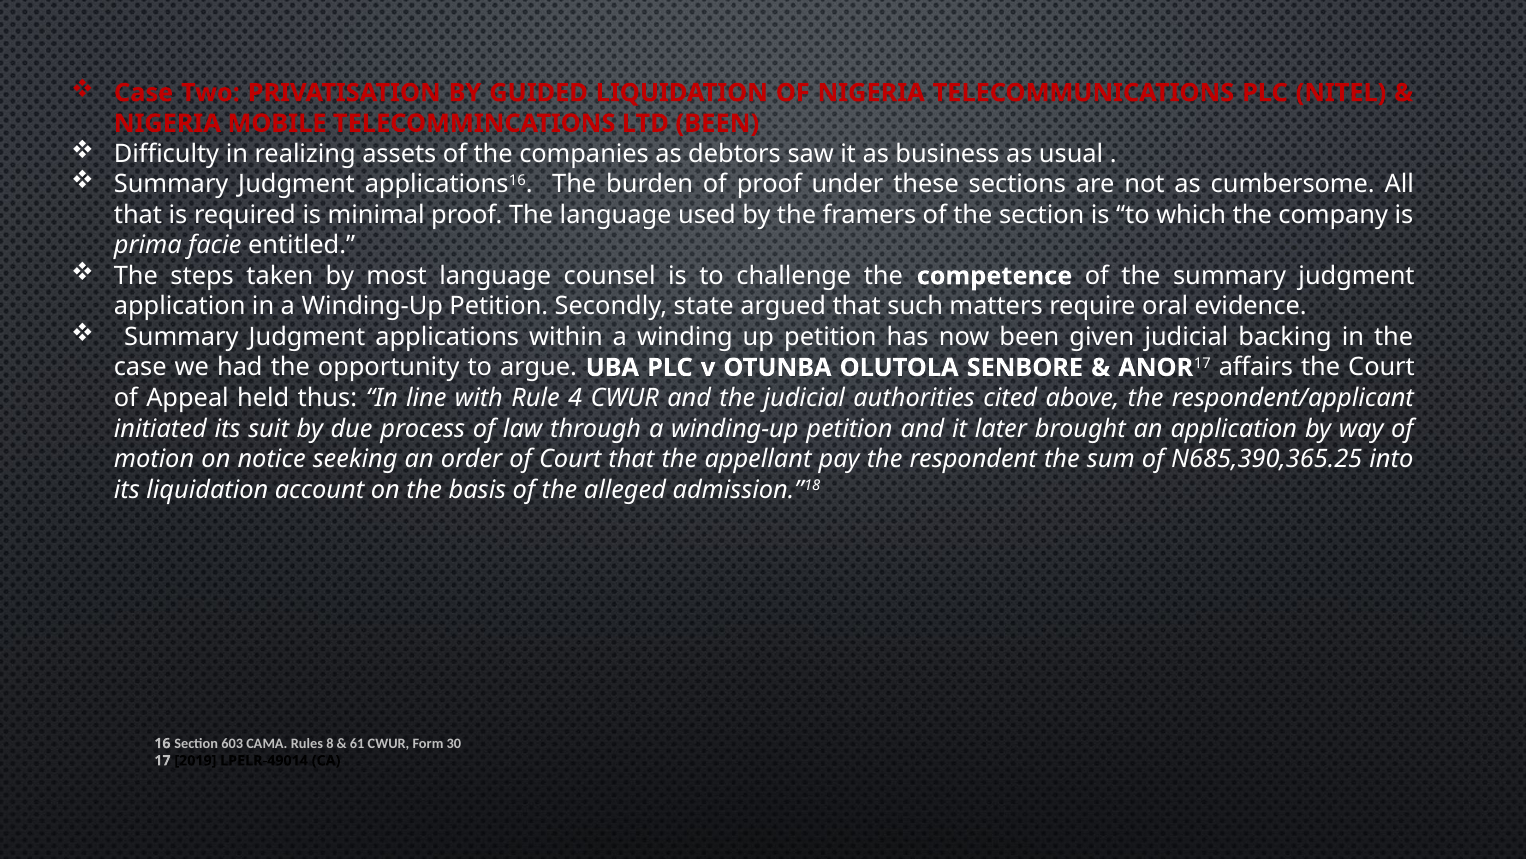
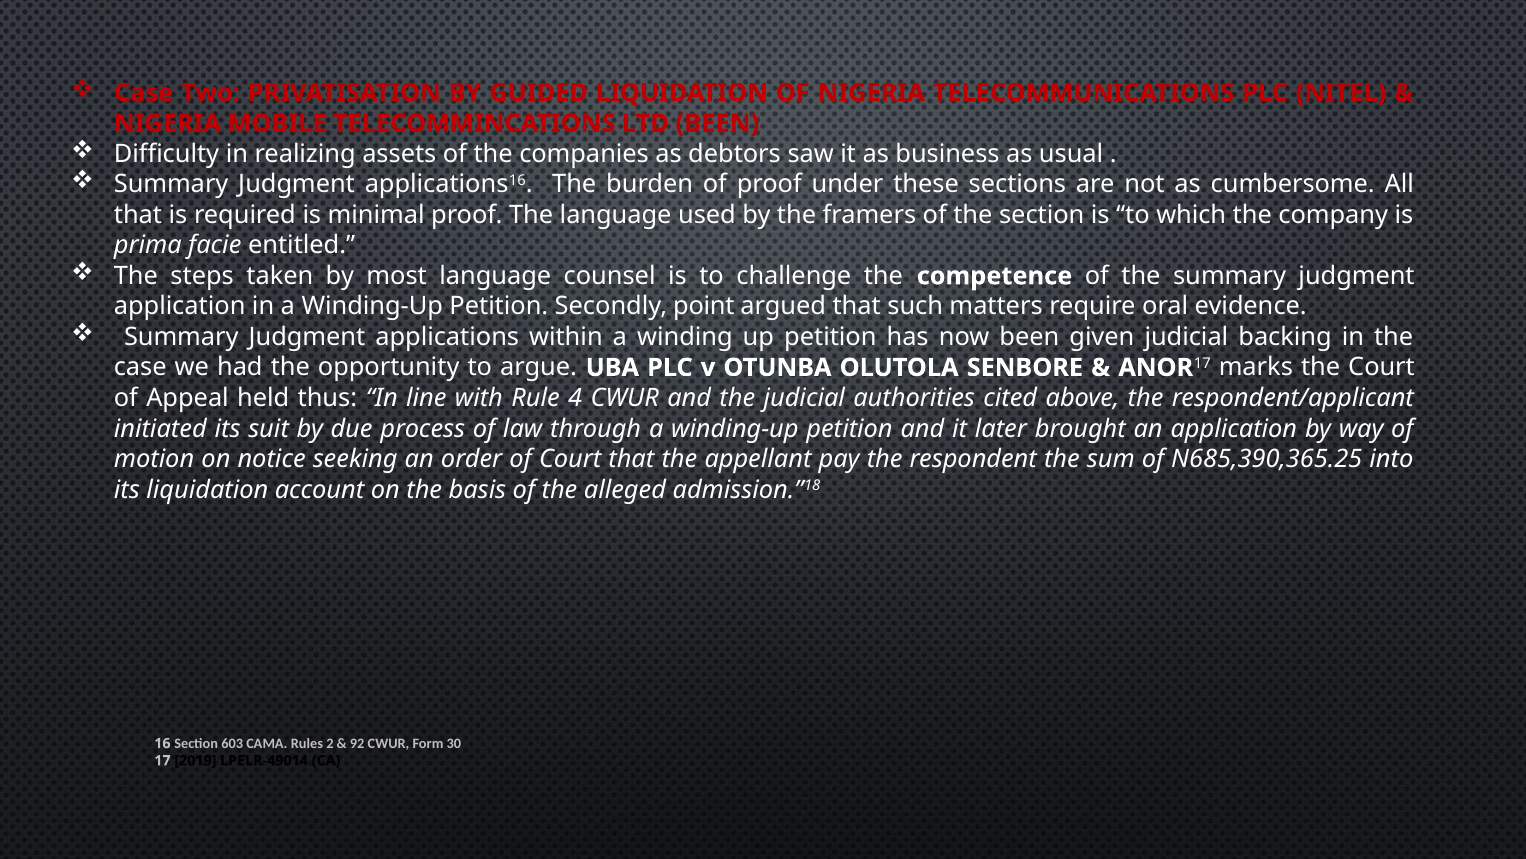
state: state -> point
affairs: affairs -> marks
8: 8 -> 2
61: 61 -> 92
